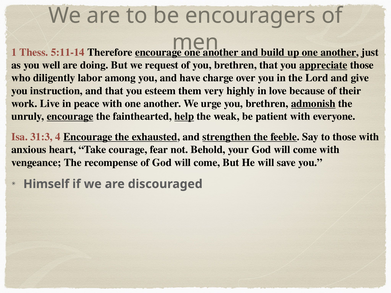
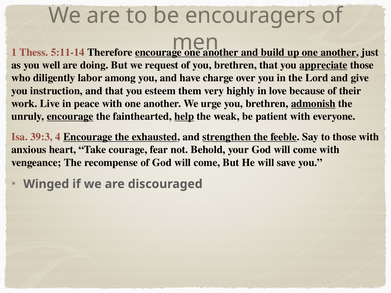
31:3: 31:3 -> 39:3
Himself: Himself -> Winged
